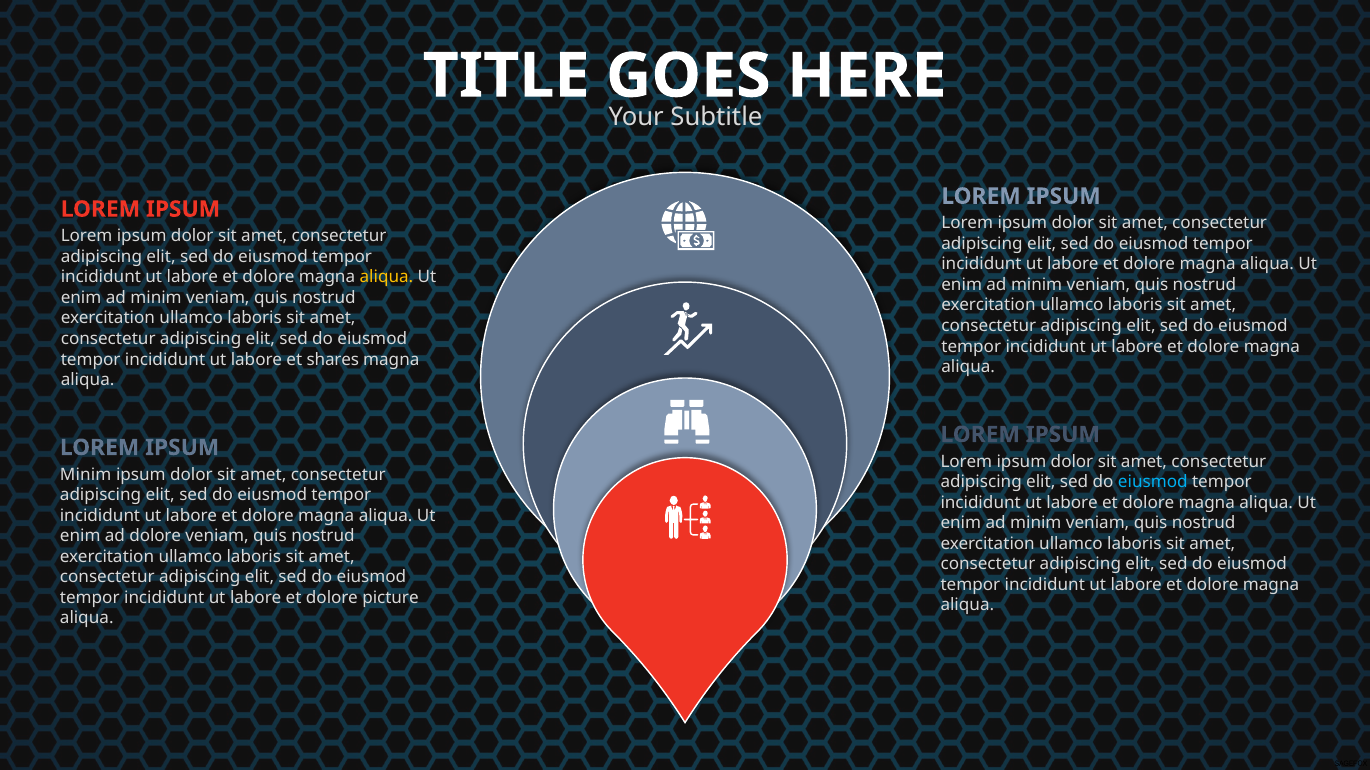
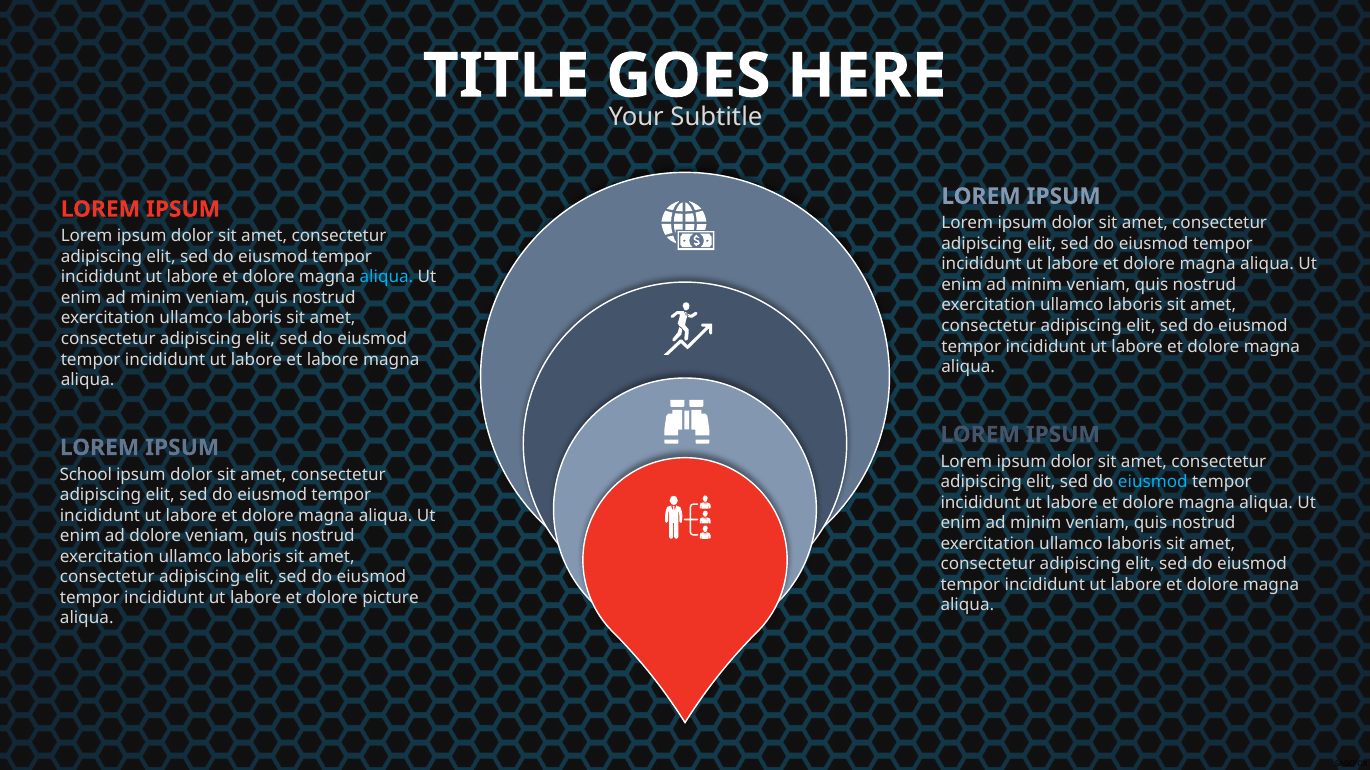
aliqua at (386, 277) colour: yellow -> light blue
et shares: shares -> labore
Minim at (86, 475): Minim -> School
